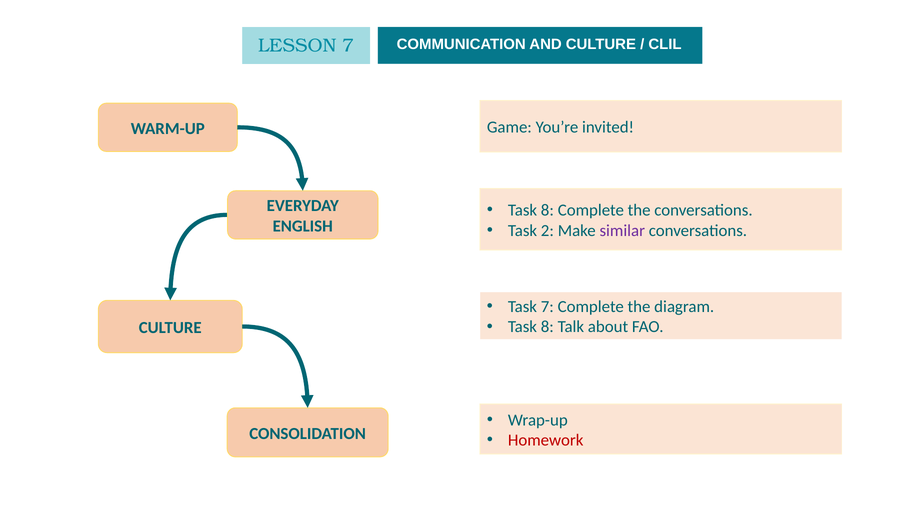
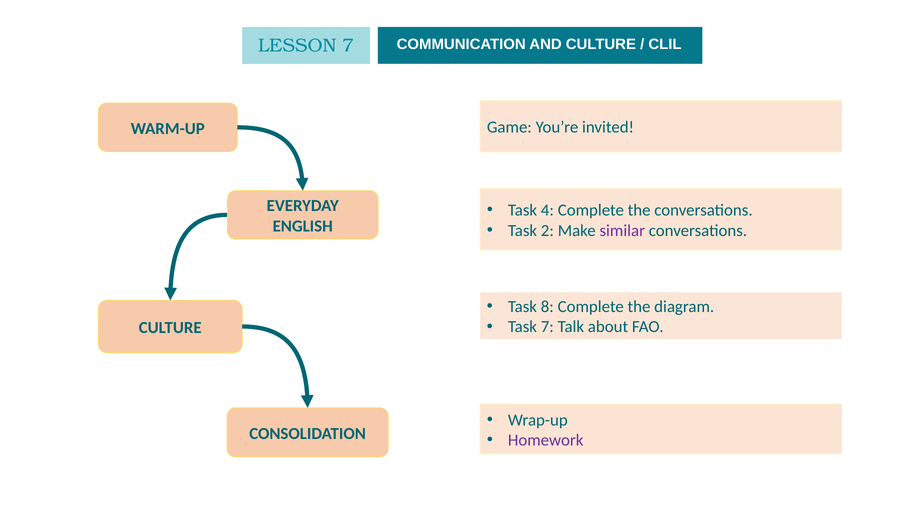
8 at (547, 211): 8 -> 4
Task 7: 7 -> 8
8 at (547, 327): 8 -> 7
Homework colour: red -> purple
